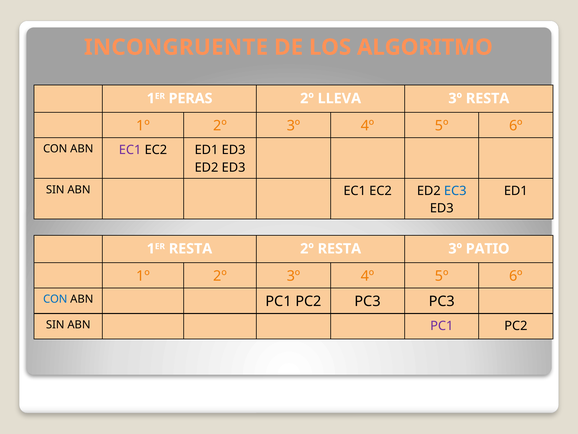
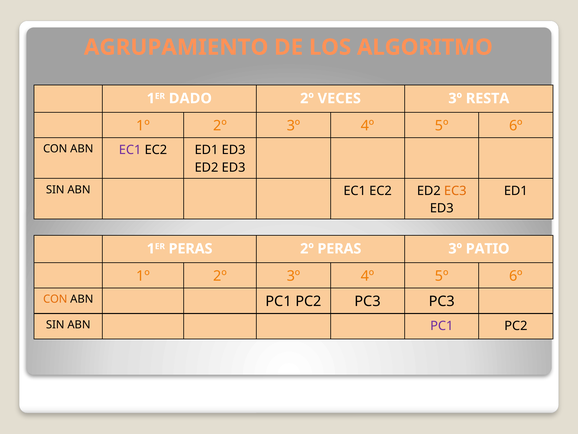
INCONGRUENTE: INCONGRUENTE -> AGRUPAMIENTO
PERAS: PERAS -> DADO
LLEVA: LLEVA -> VECES
EC3 colour: blue -> orange
1ER RESTA: RESTA -> PERAS
2º RESTA: RESTA -> PERAS
CON at (55, 299) colour: blue -> orange
